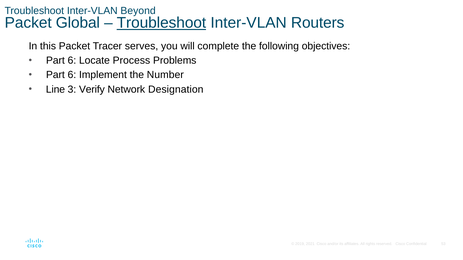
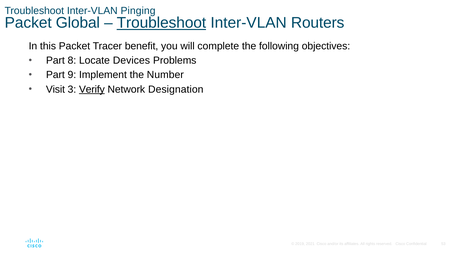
Beyond: Beyond -> Pinging
serves: serves -> benefit
6 at (72, 61): 6 -> 8
Process: Process -> Devices
6 at (72, 75): 6 -> 9
Line: Line -> Visit
Verify underline: none -> present
